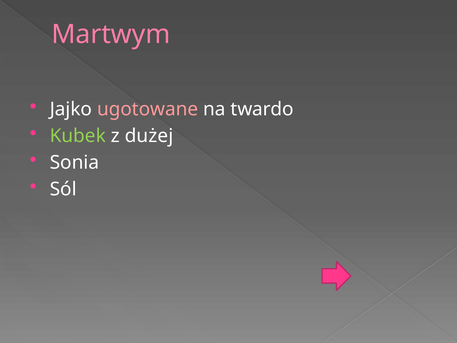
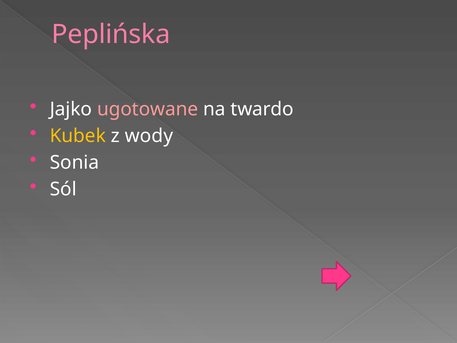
Martwym: Martwym -> Peplińska
Kubek colour: light green -> yellow
dużej: dużej -> wody
